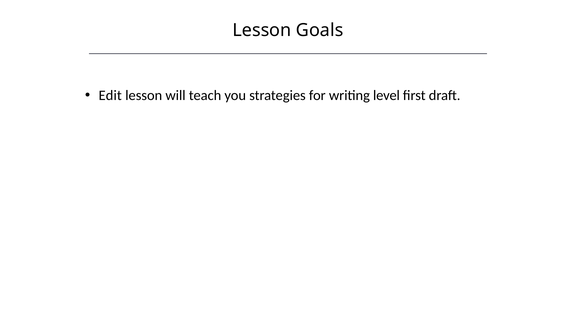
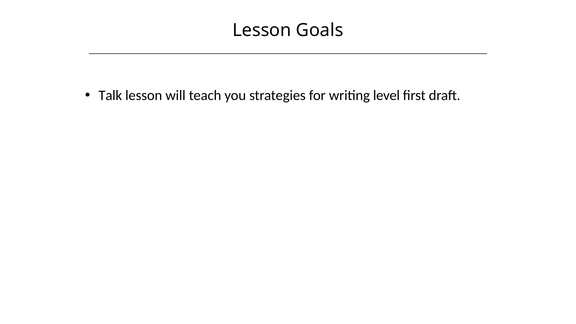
Edit: Edit -> Talk
